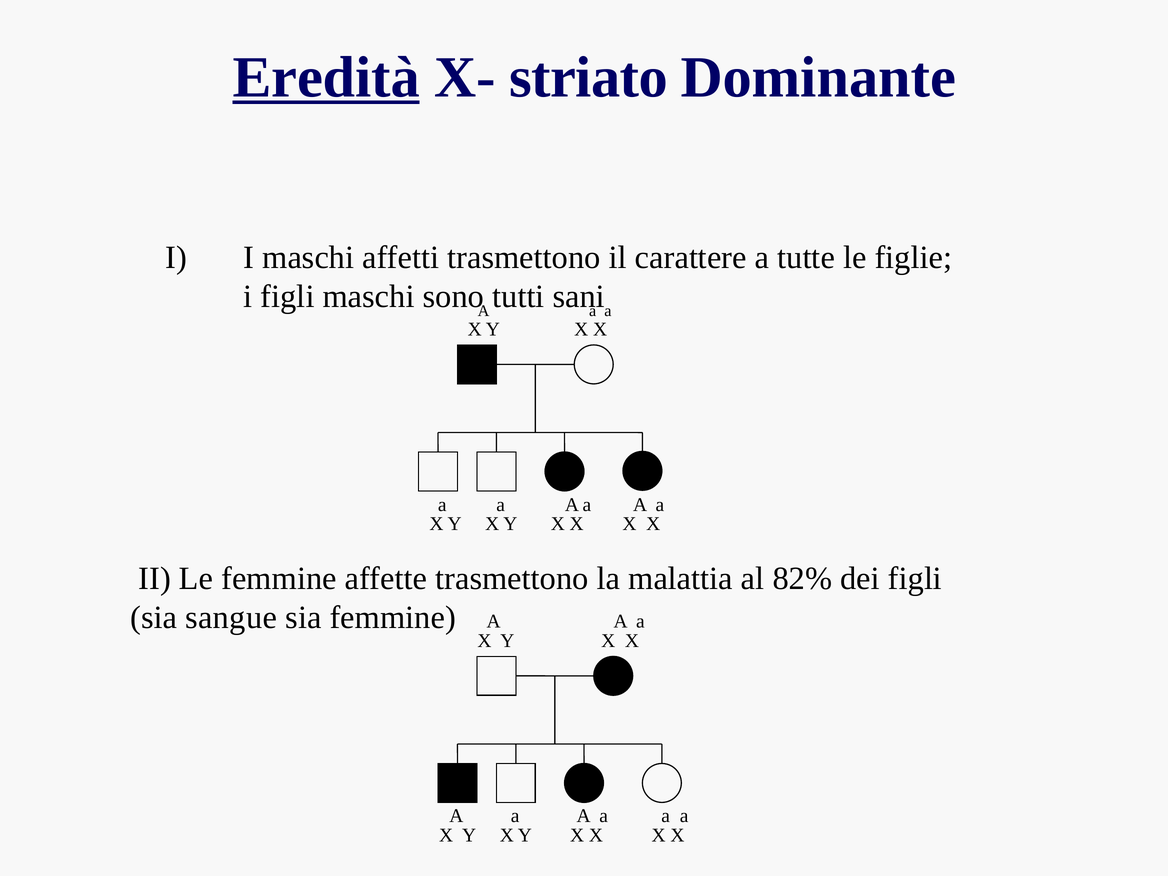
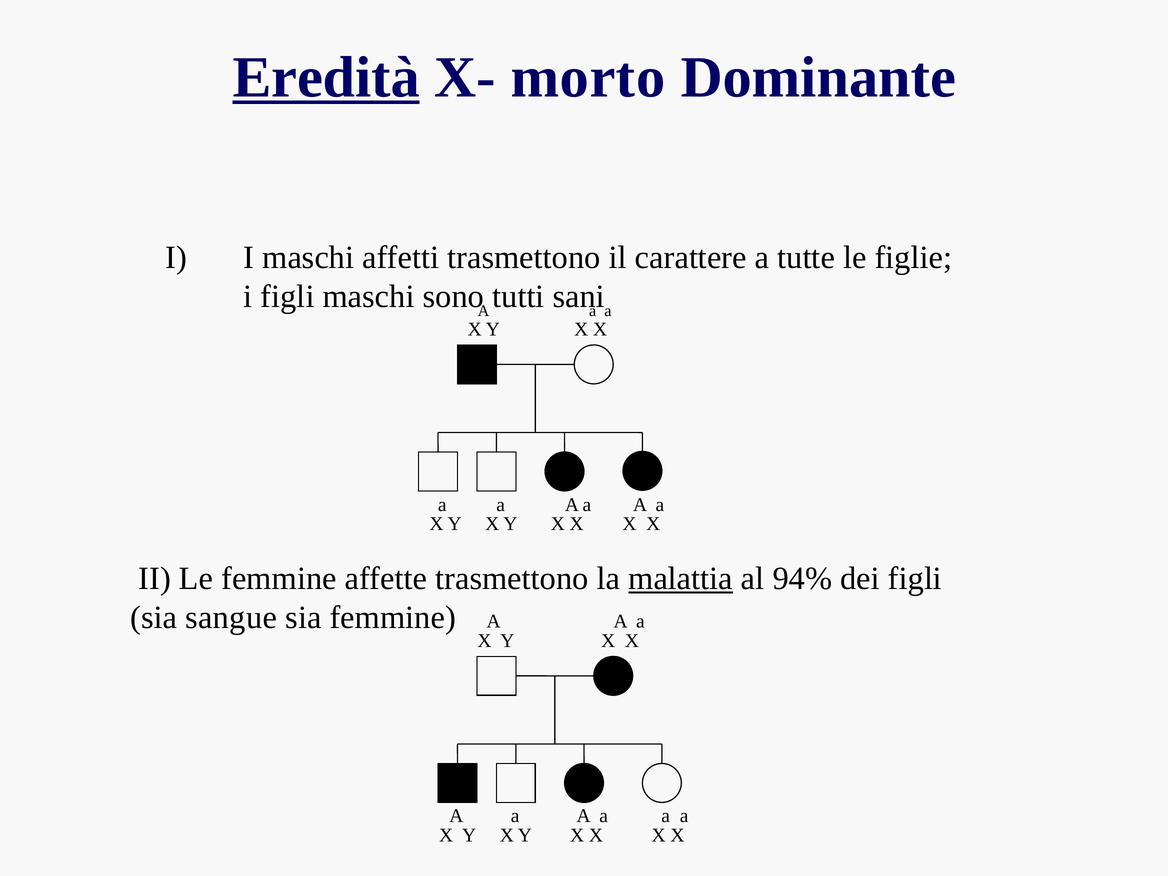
striato: striato -> morto
malattia underline: none -> present
82%: 82% -> 94%
